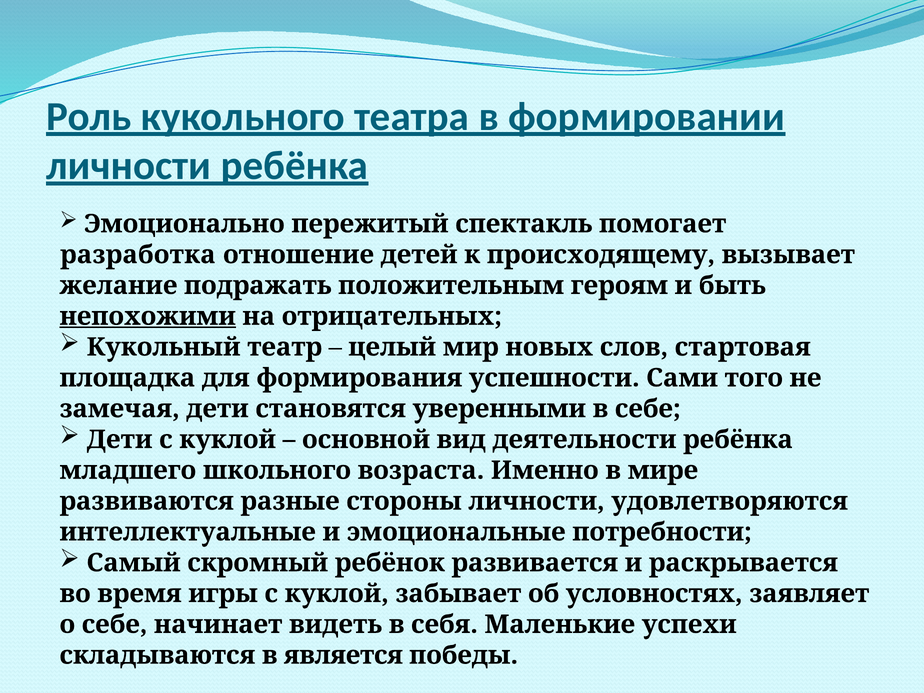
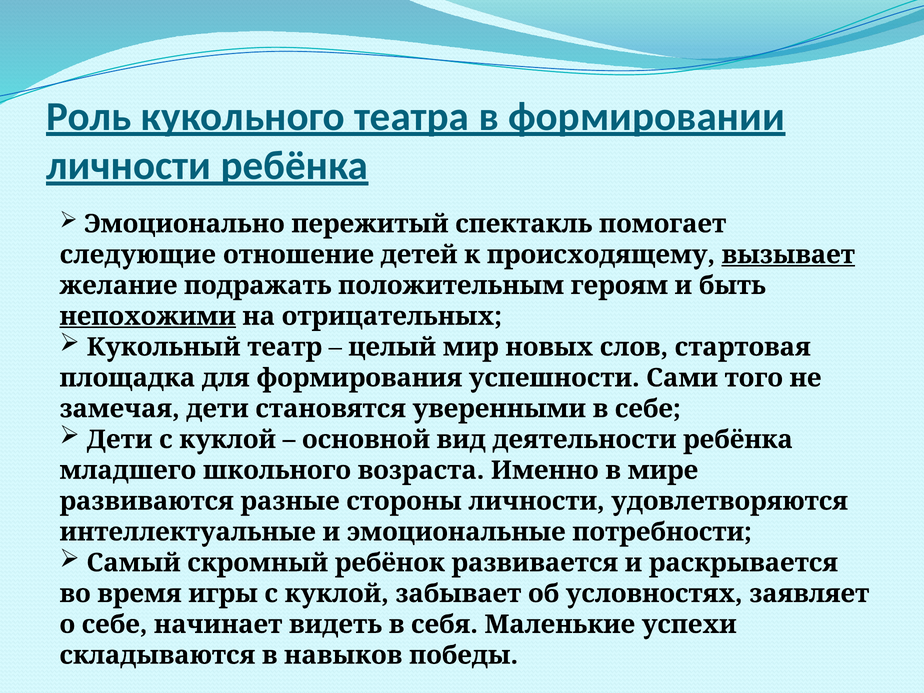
разработка: разработка -> следующие
вызывает underline: none -> present
является: является -> навыков
